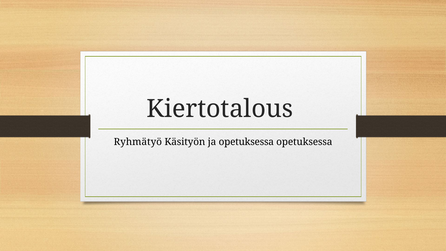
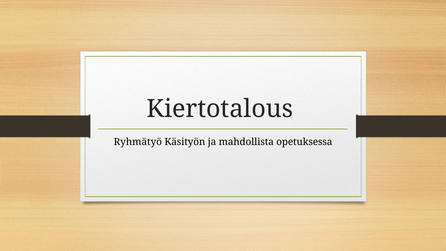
ja opetuksessa: opetuksessa -> mahdollista
